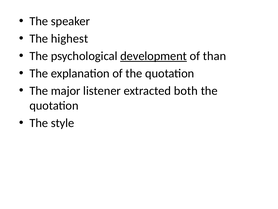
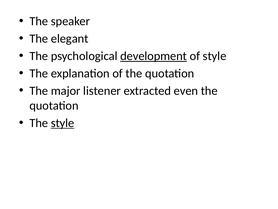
highest: highest -> elegant
of than: than -> style
both: both -> even
style at (63, 123) underline: none -> present
